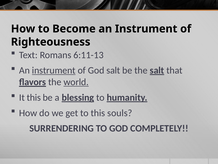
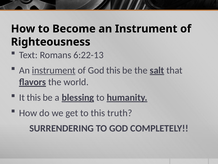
6:11-13: 6:11-13 -> 6:22-13
God salt: salt -> this
world underline: present -> none
souls: souls -> truth
